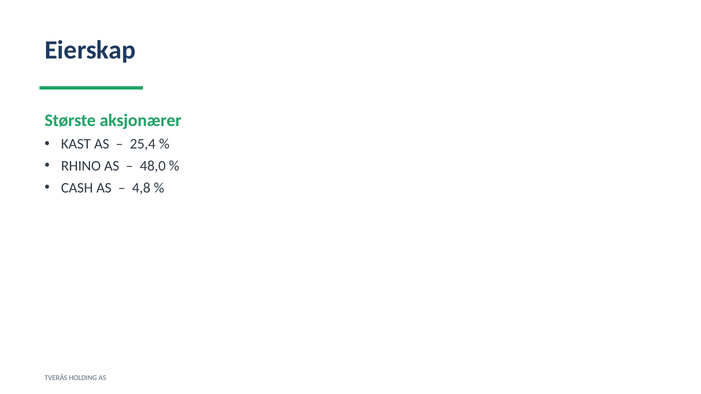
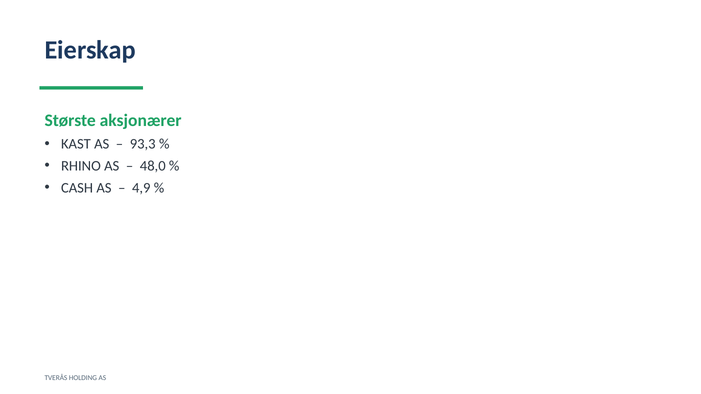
25,4: 25,4 -> 93,3
4,8: 4,8 -> 4,9
